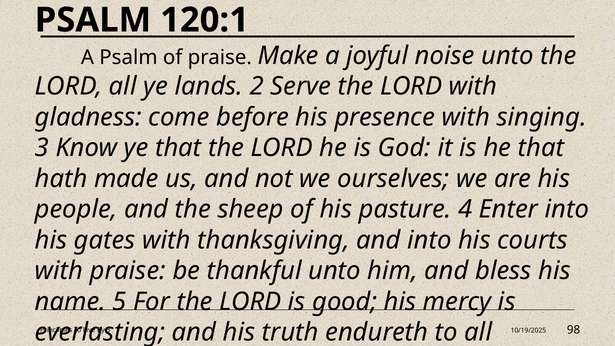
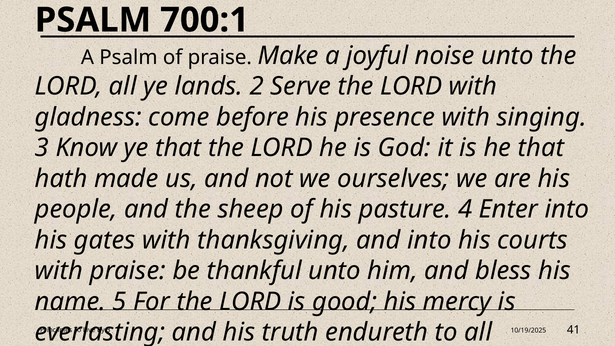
120:1: 120:1 -> 700:1
98: 98 -> 41
